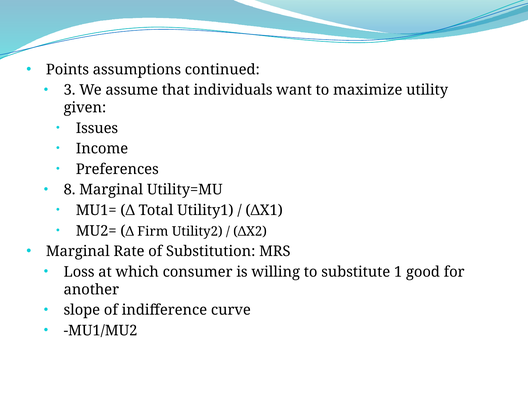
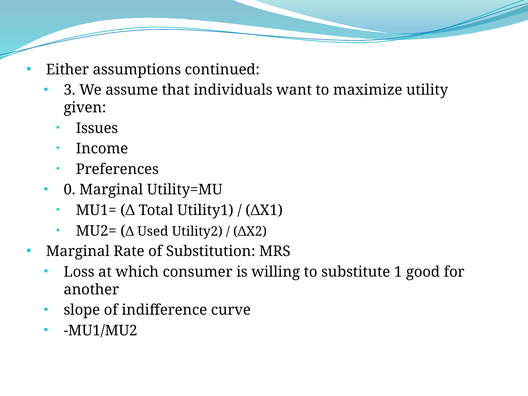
Points: Points -> Either
8: 8 -> 0
Firm: Firm -> Used
